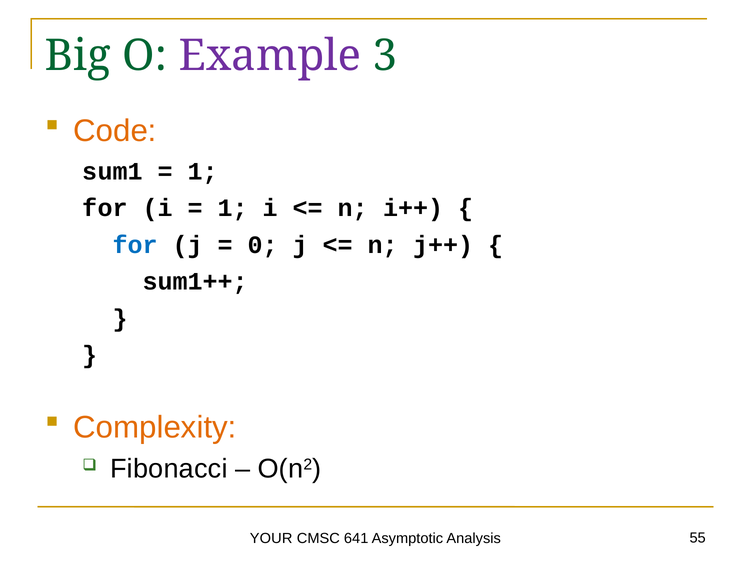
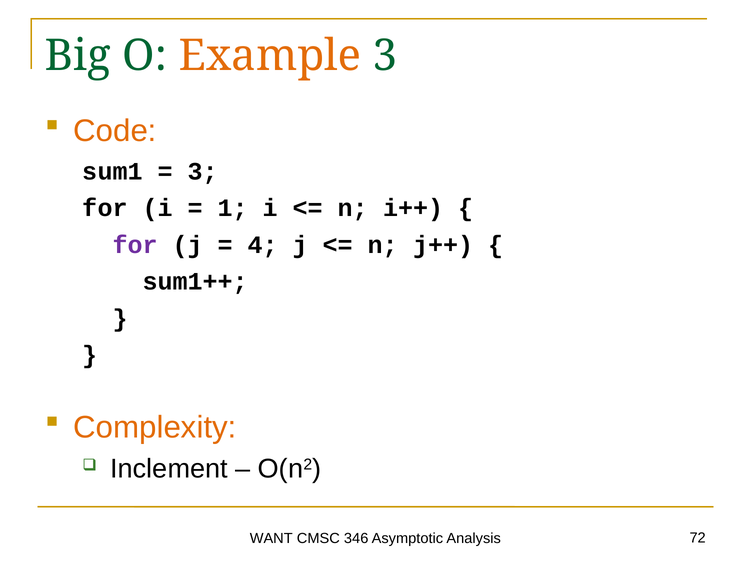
Example colour: purple -> orange
1 at (203, 171): 1 -> 3
for at (135, 245) colour: blue -> purple
0: 0 -> 4
Fibonacci: Fibonacci -> Inclement
YOUR: YOUR -> WANT
641: 641 -> 346
55: 55 -> 72
